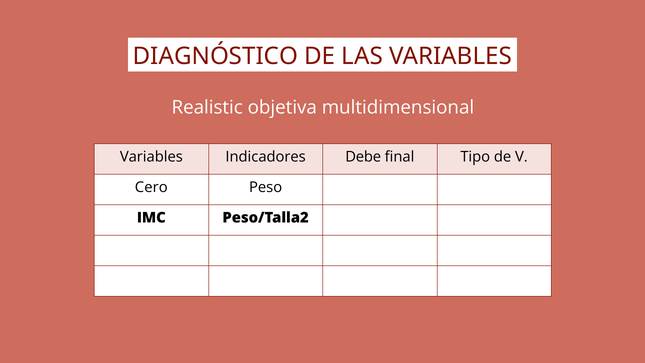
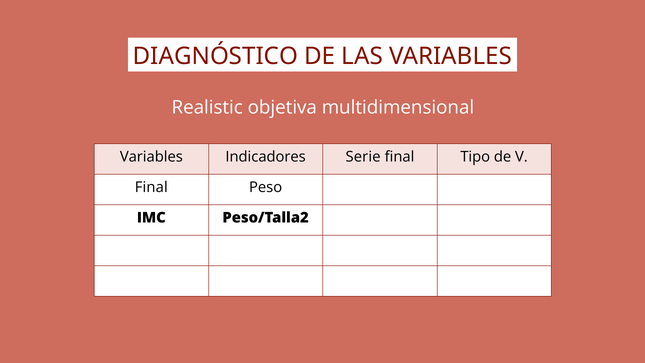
Debe: Debe -> Serie
Cero at (151, 187): Cero -> Final
